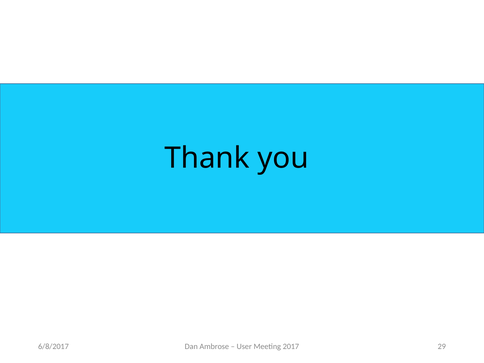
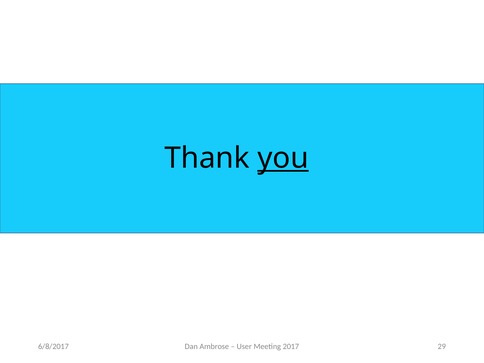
you underline: none -> present
